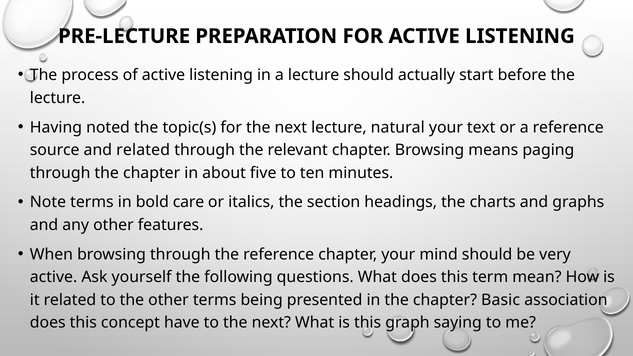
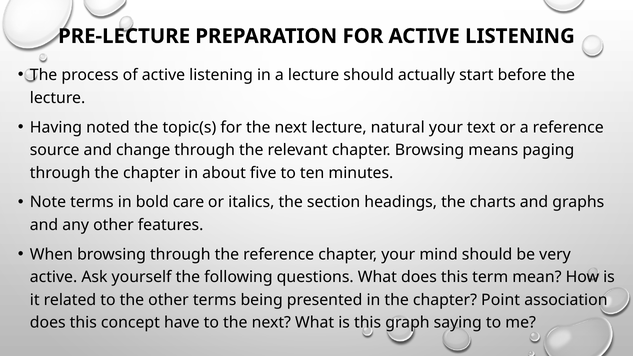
and related: related -> change
Basic: Basic -> Point
